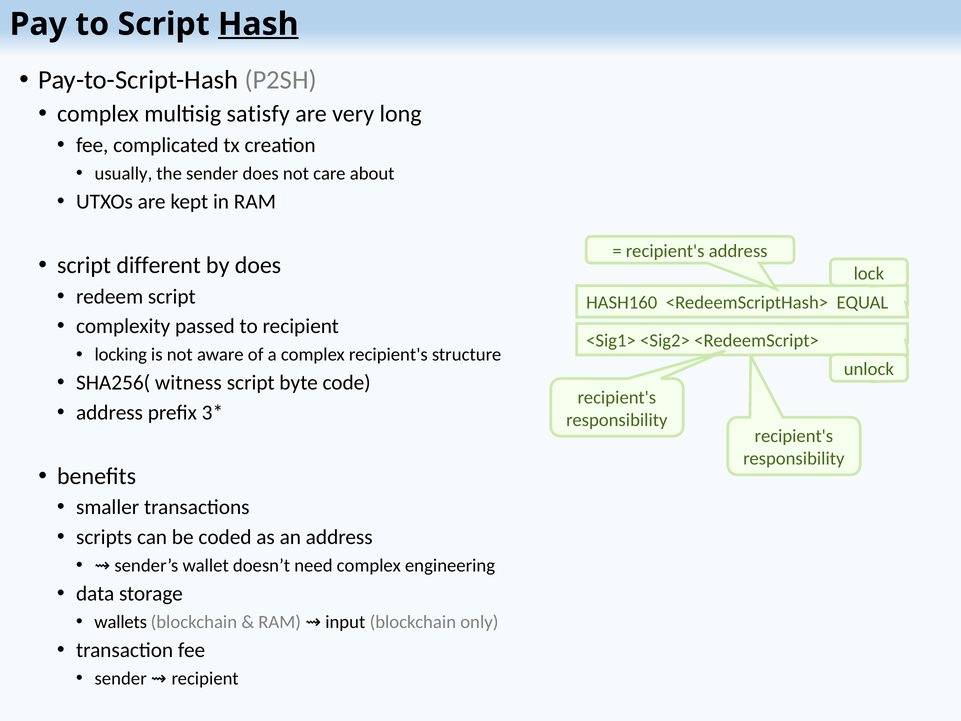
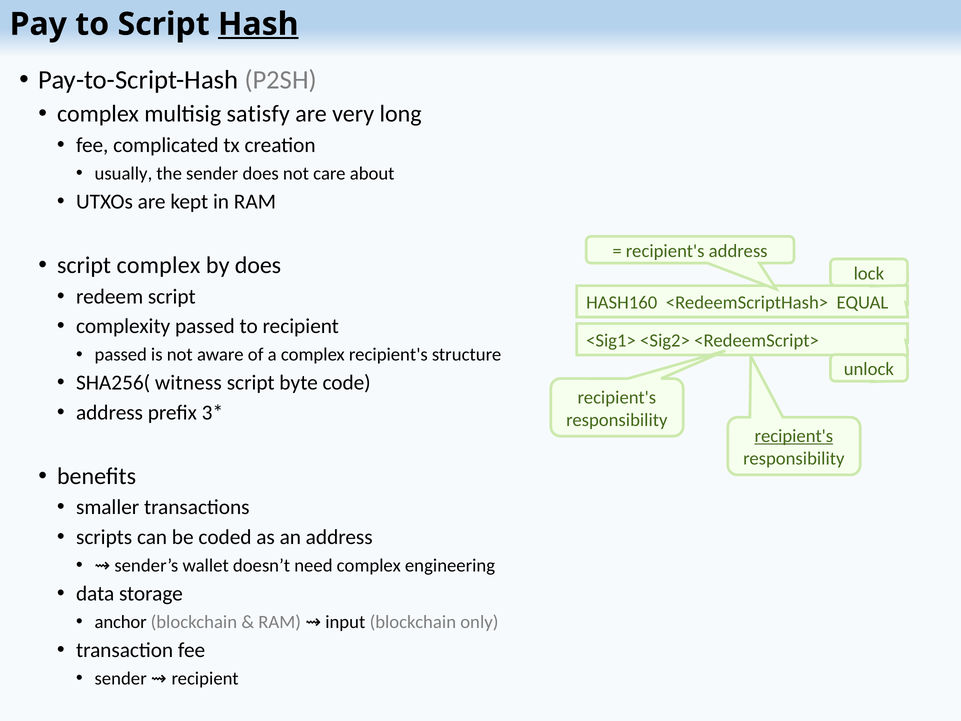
script different: different -> complex
locking at (121, 354): locking -> passed
recipient's at (794, 436) underline: none -> present
wallets: wallets -> anchor
